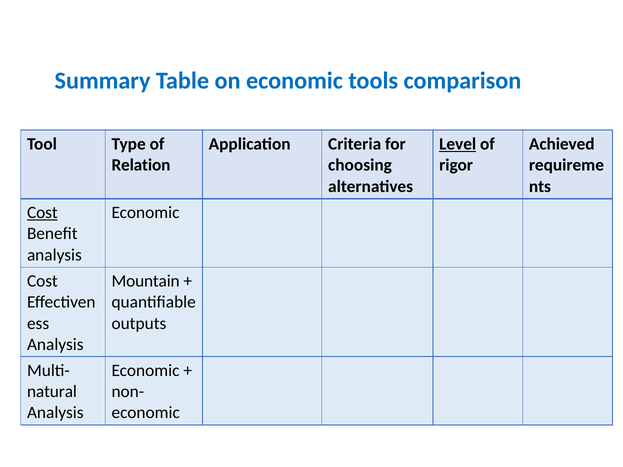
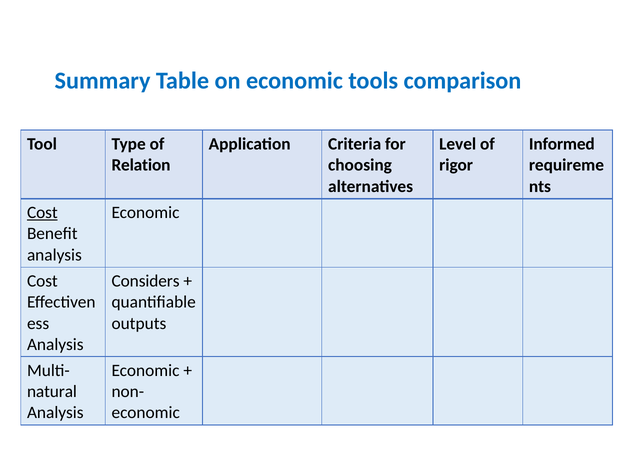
Level underline: present -> none
Achieved: Achieved -> Informed
Mountain: Mountain -> Considers
